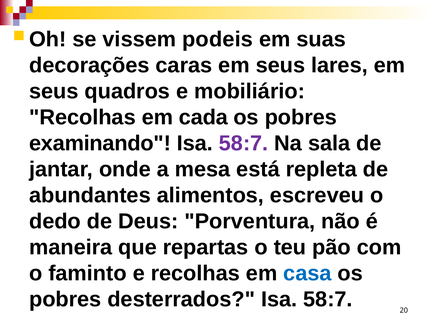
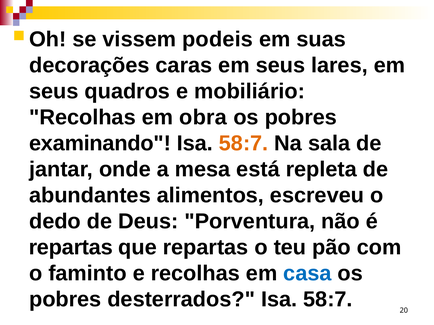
cada: cada -> obra
58:7 at (244, 143) colour: purple -> orange
maneira at (71, 248): maneira -> repartas
